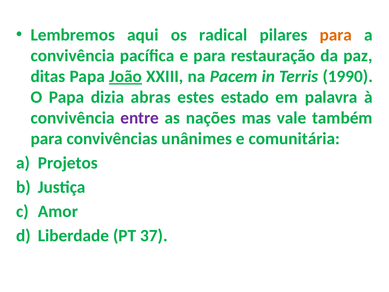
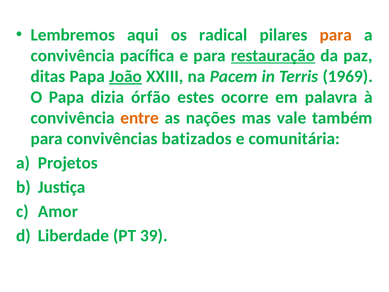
restauração underline: none -> present
1990: 1990 -> 1969
abras: abras -> órfão
estado: estado -> ocorre
entre colour: purple -> orange
unânimes: unânimes -> batizados
37: 37 -> 39
